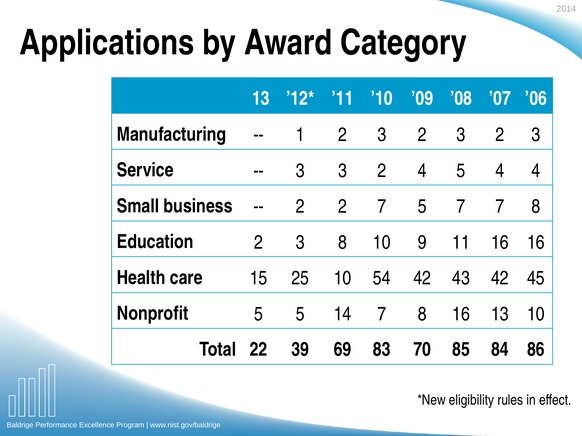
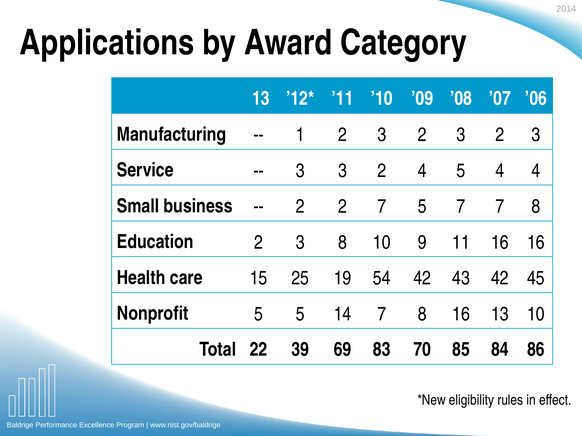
25 10: 10 -> 19
